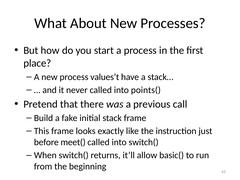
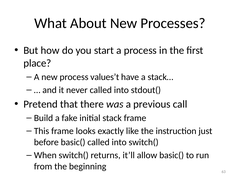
points(: points( -> stdout(
before meet(: meet( -> basic(
